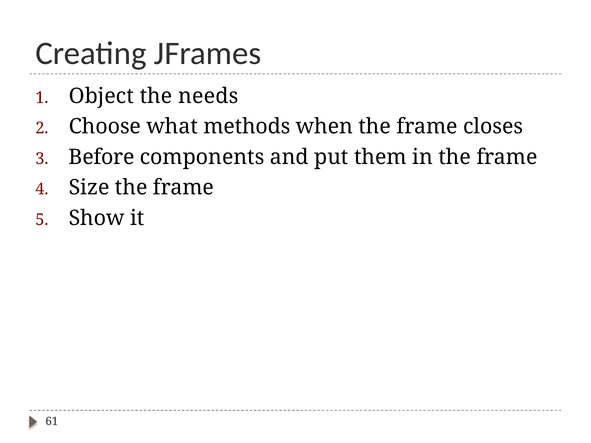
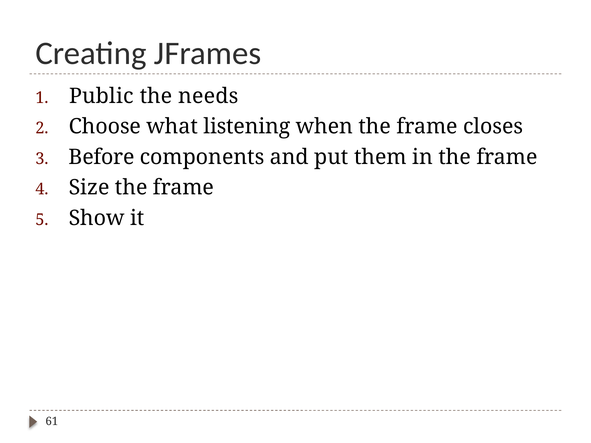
Object: Object -> Public
methods: methods -> listening
